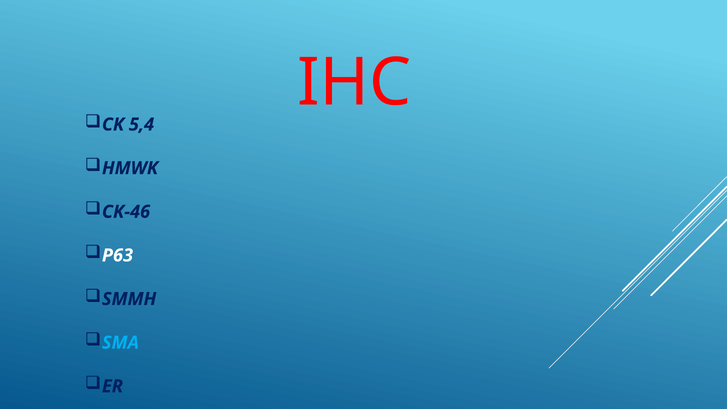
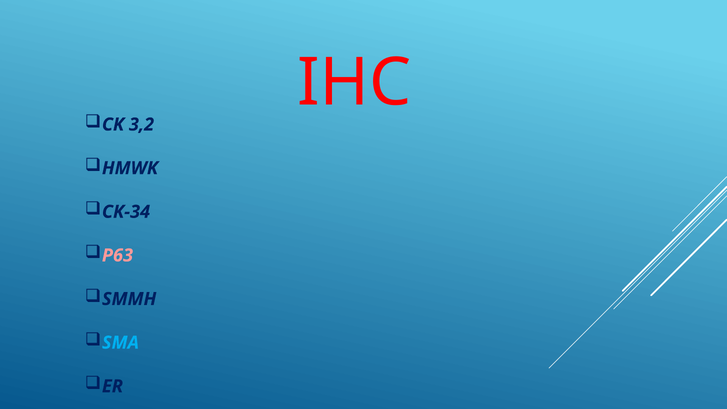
5,4: 5,4 -> 3,2
CK-46: CK-46 -> CK-34
P63 colour: white -> pink
